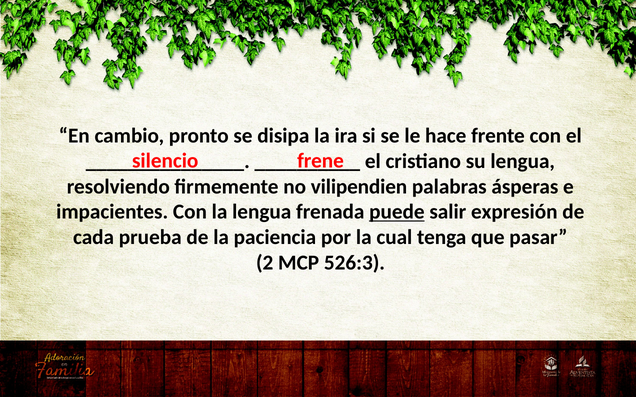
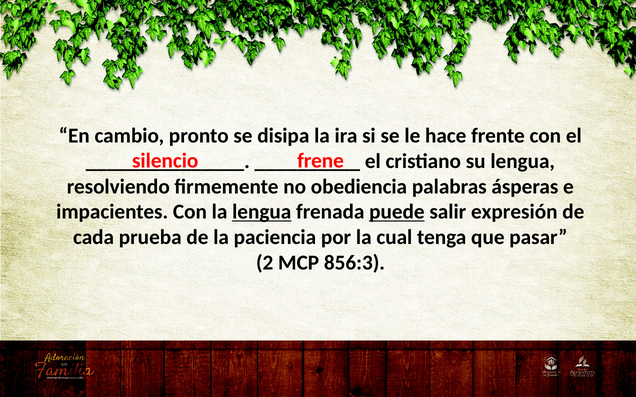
vilipendien: vilipendien -> obediencia
lengua at (262, 212) underline: none -> present
526:3: 526:3 -> 856:3
